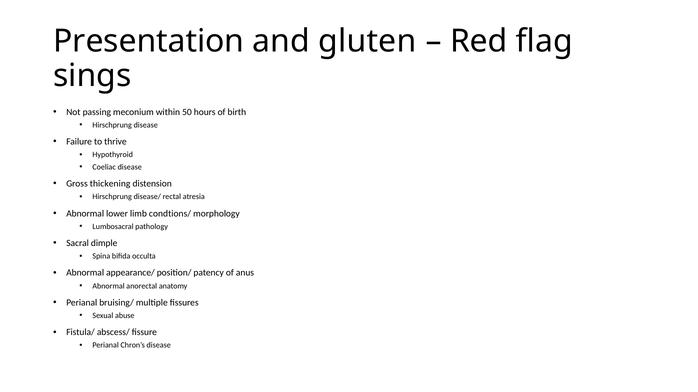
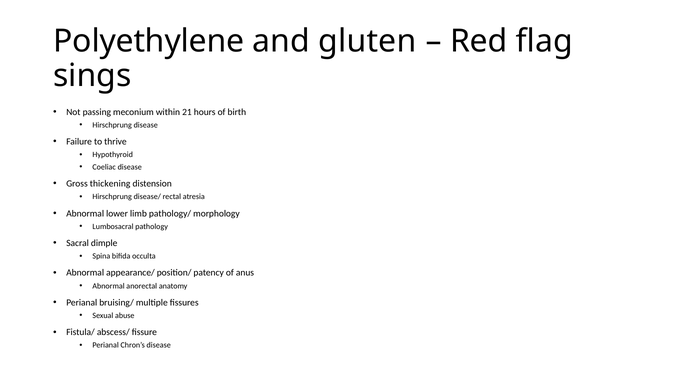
Presentation: Presentation -> Polyethylene
50: 50 -> 21
condtions/: condtions/ -> pathology/
